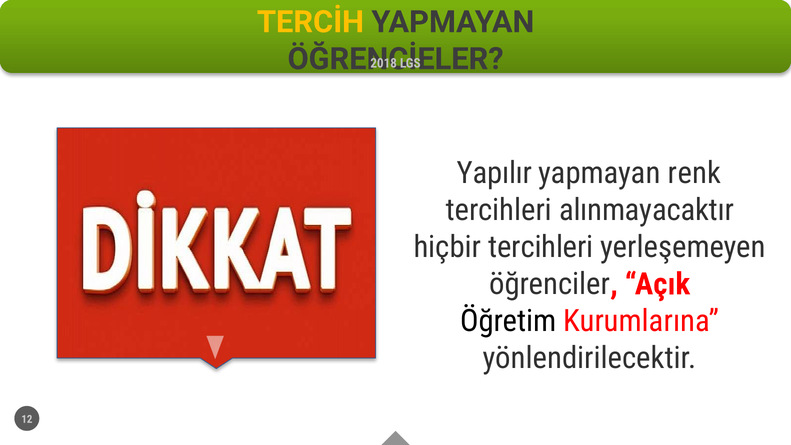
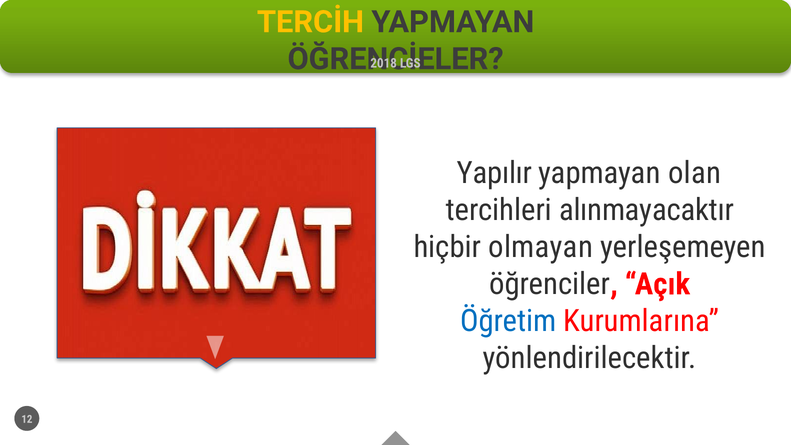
renk: renk -> olan
hiçbir tercihleri: tercihleri -> olmayan
Öğretim colour: black -> blue
